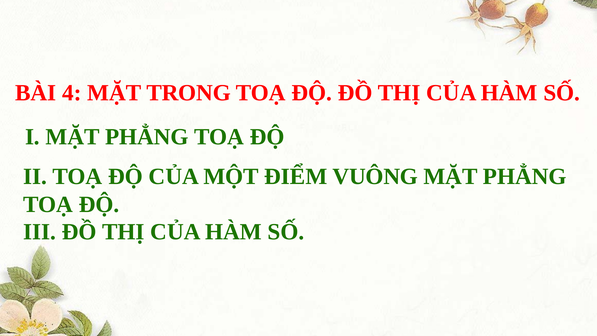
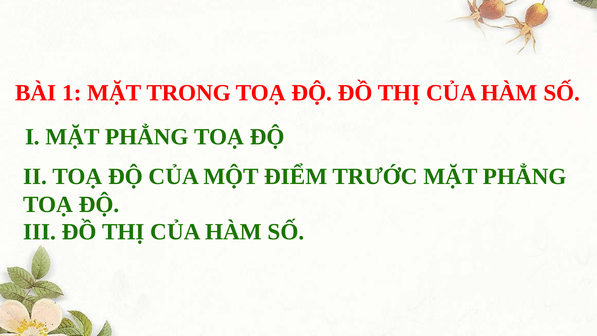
4: 4 -> 1
VUÔNG: VUÔNG -> TRƯỚC
